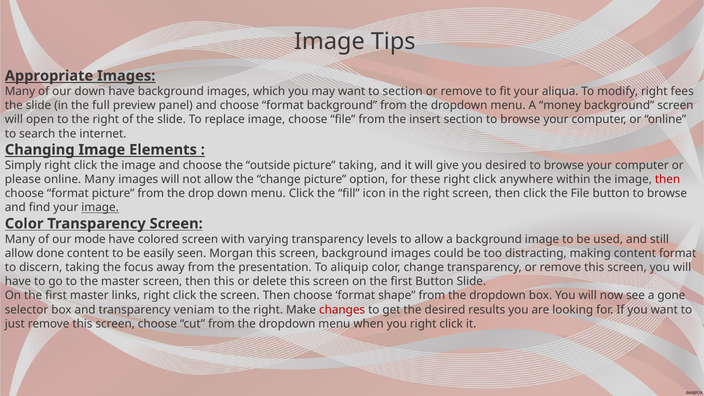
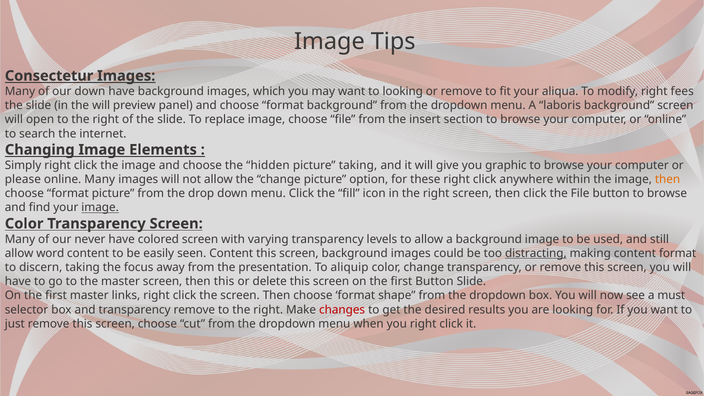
Appropriate: Appropriate -> Consectetur
to section: section -> looking
the full: full -> will
money: money -> laboris
outside: outside -> hidden
you desired: desired -> graphic
then at (668, 179) colour: red -> orange
mode: mode -> never
done: done -> word
seen Morgan: Morgan -> Content
distracting underline: none -> present
gone: gone -> must
transparency veniam: veniam -> remove
